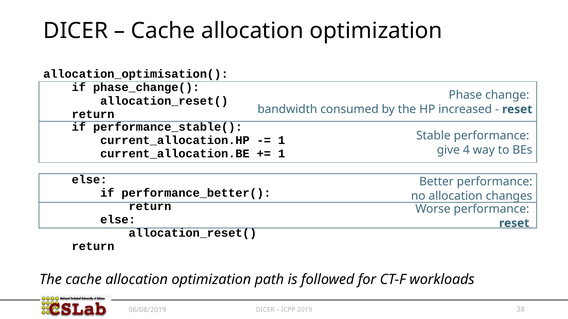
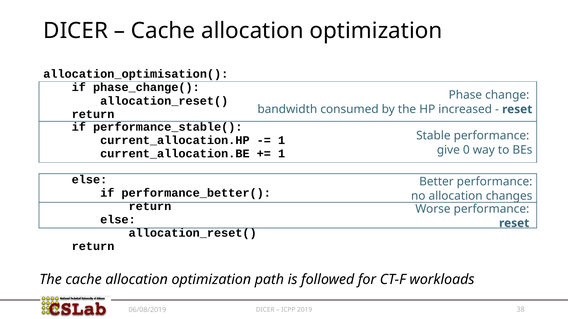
4: 4 -> 0
